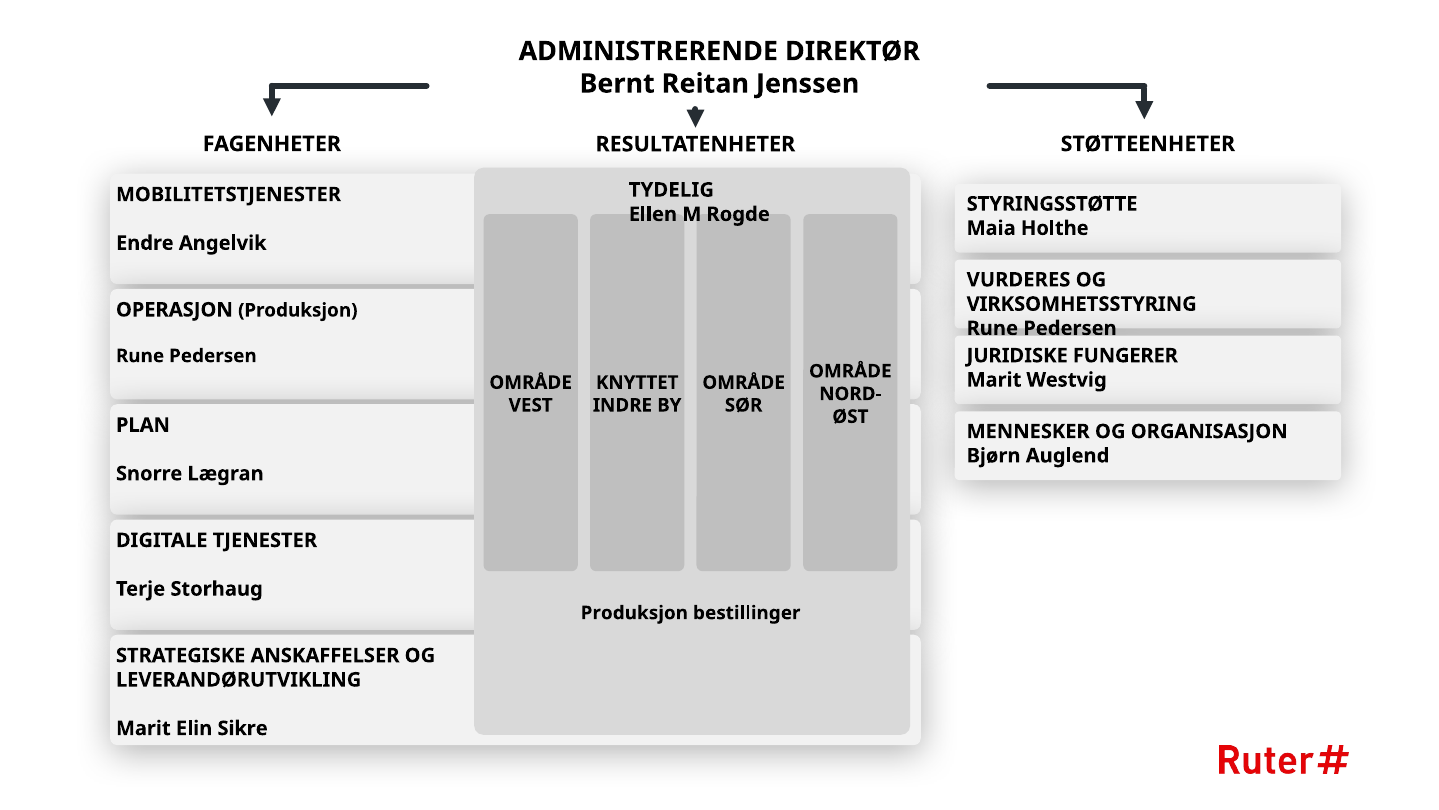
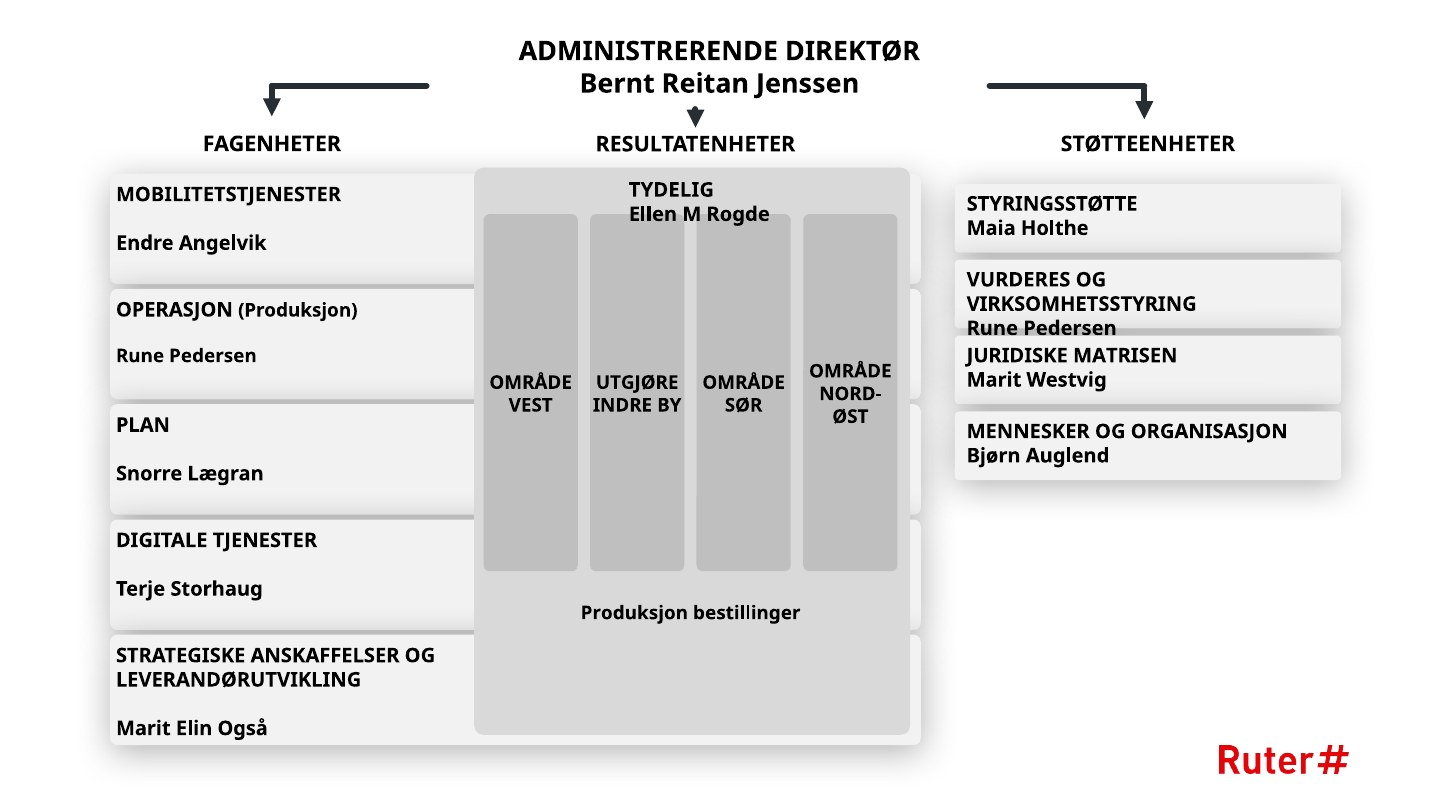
FUNGERER: FUNGERER -> MATRISEN
KNYTTET: KNYTTET -> UTGJØRE
Sikre: Sikre -> Også
